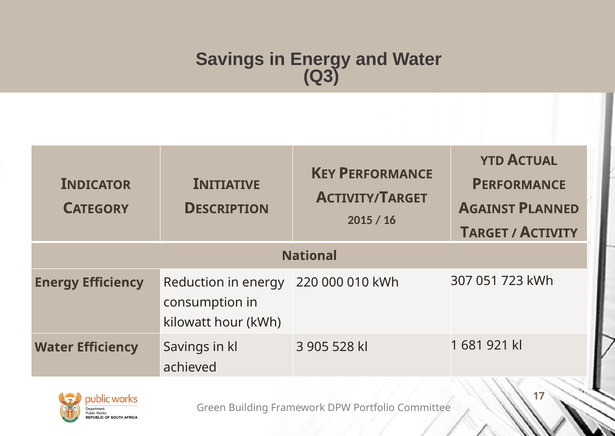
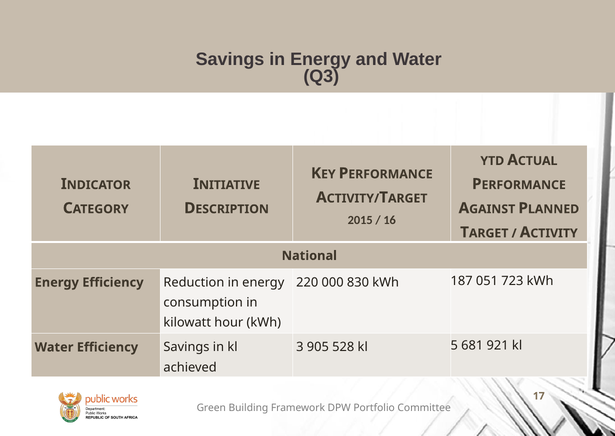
010: 010 -> 830
307: 307 -> 187
1: 1 -> 5
